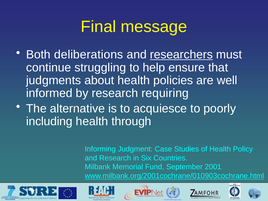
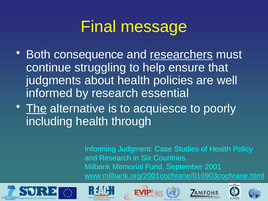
deliberations: deliberations -> consequence
requiring: requiring -> essential
The underline: none -> present
